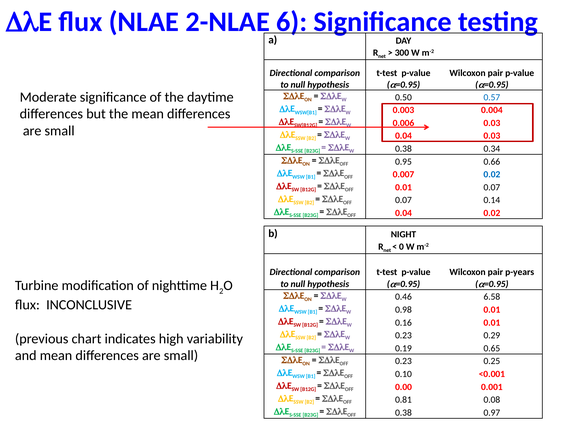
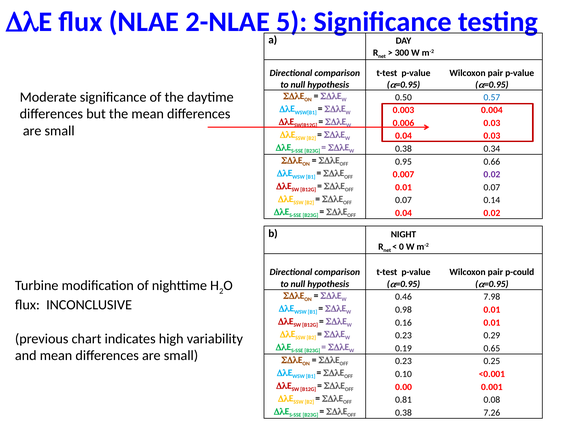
6: 6 -> 5
0.02 at (492, 175) colour: blue -> purple
p-years: p-years -> p-could
6.58: 6.58 -> 7.98
0.97: 0.97 -> 7.26
